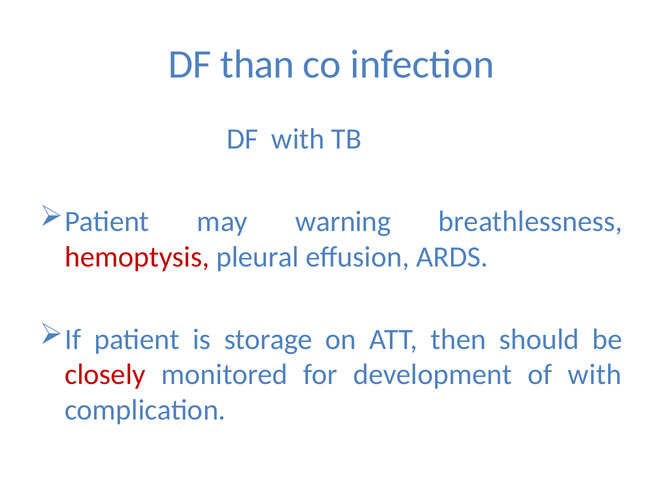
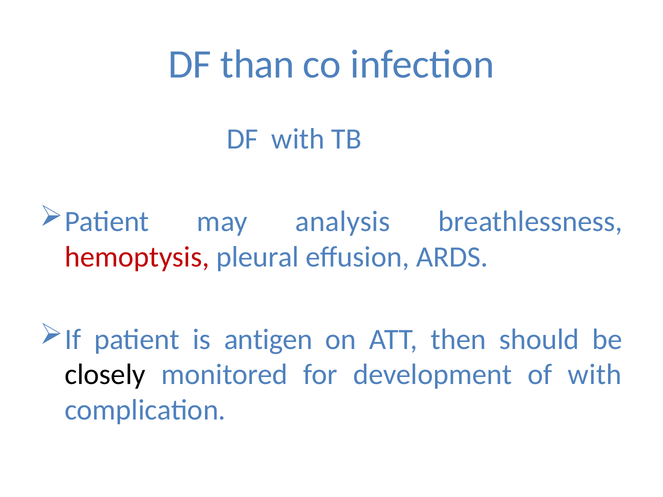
warning: warning -> analysis
storage: storage -> antigen
closely colour: red -> black
